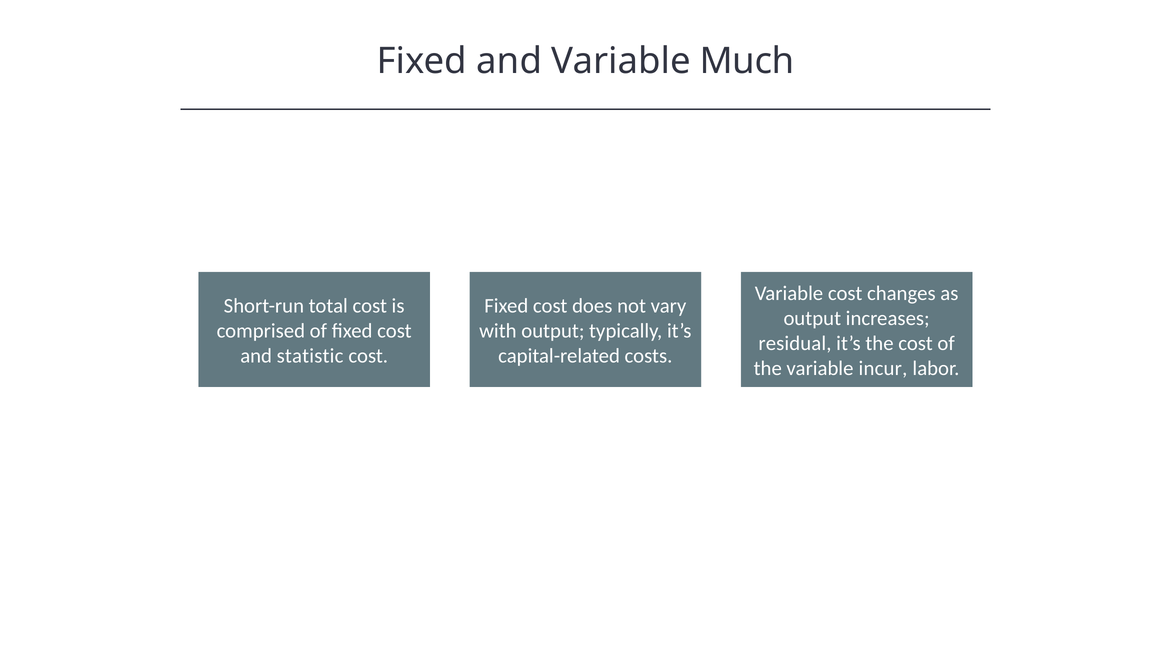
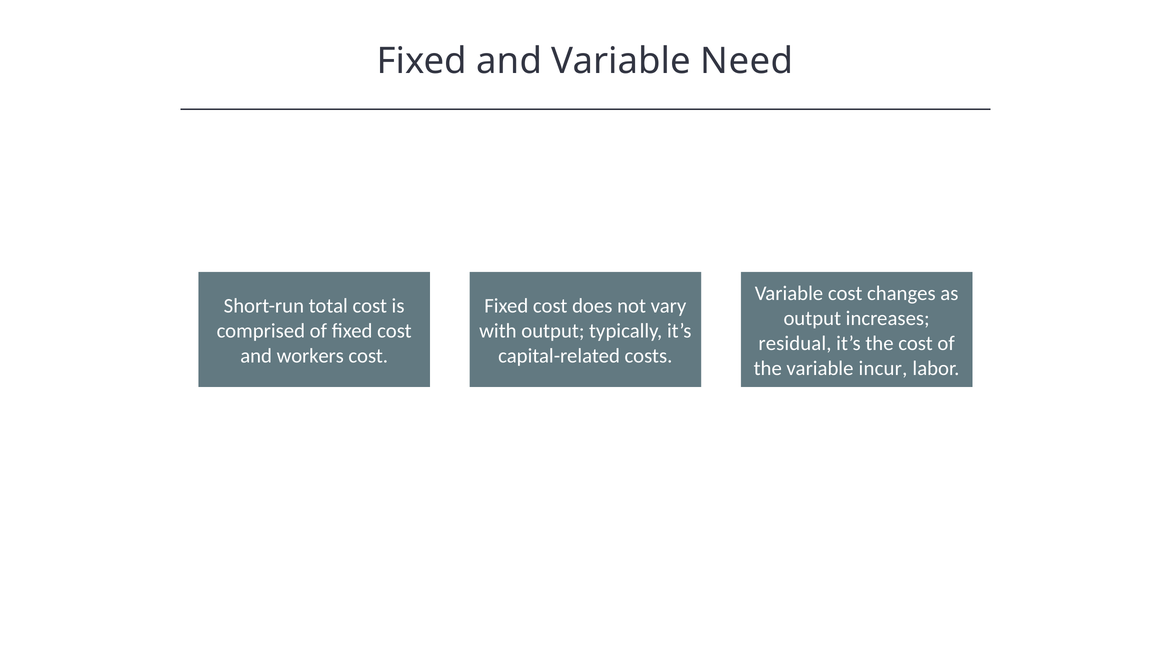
Much: Much -> Need
statistic: statistic -> workers
